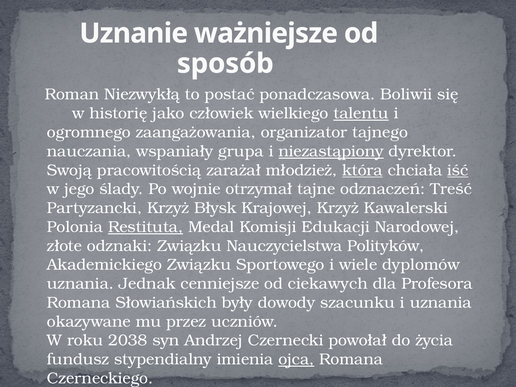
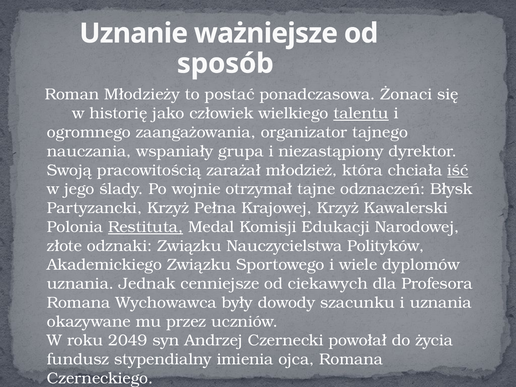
Niezwykłą: Niezwykłą -> Młodzieży
Boliwii: Boliwii -> Żonaci
niezastąpiony underline: present -> none
która underline: present -> none
Treść: Treść -> Błysk
Błysk: Błysk -> Pełna
Słowiańskich: Słowiańskich -> Wychowawca
2038: 2038 -> 2049
ojca underline: present -> none
